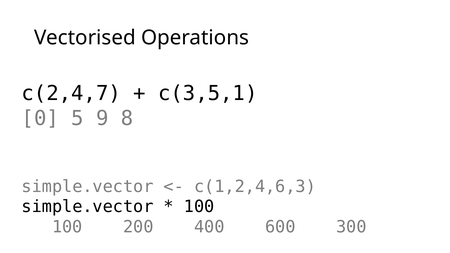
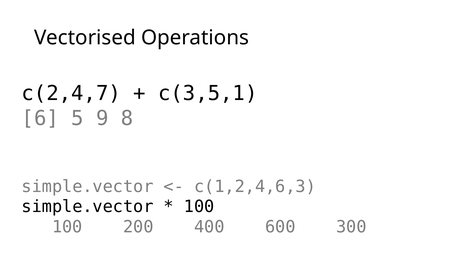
0: 0 -> 6
